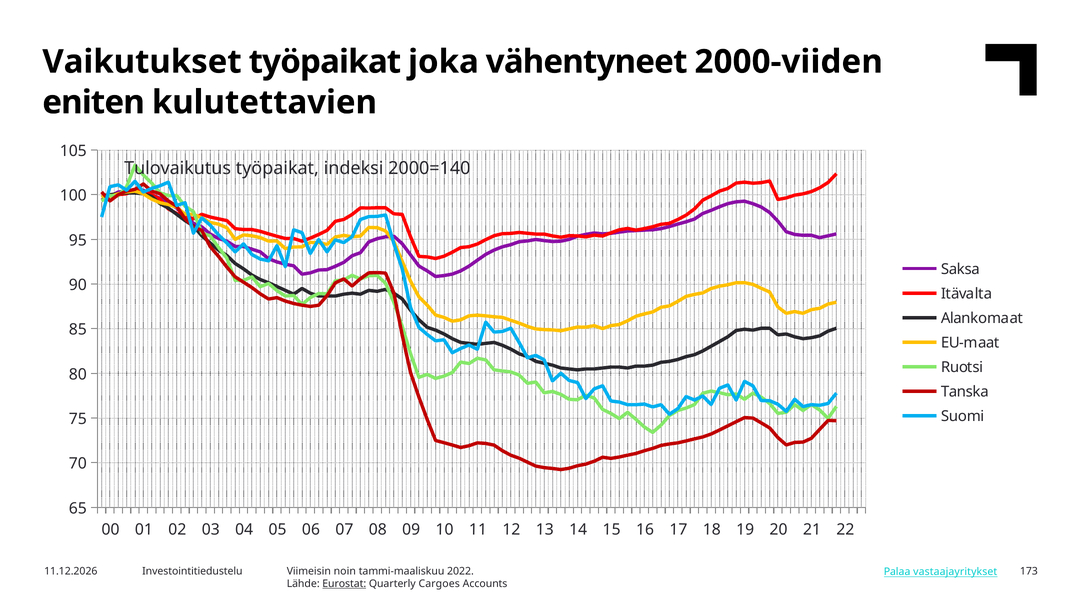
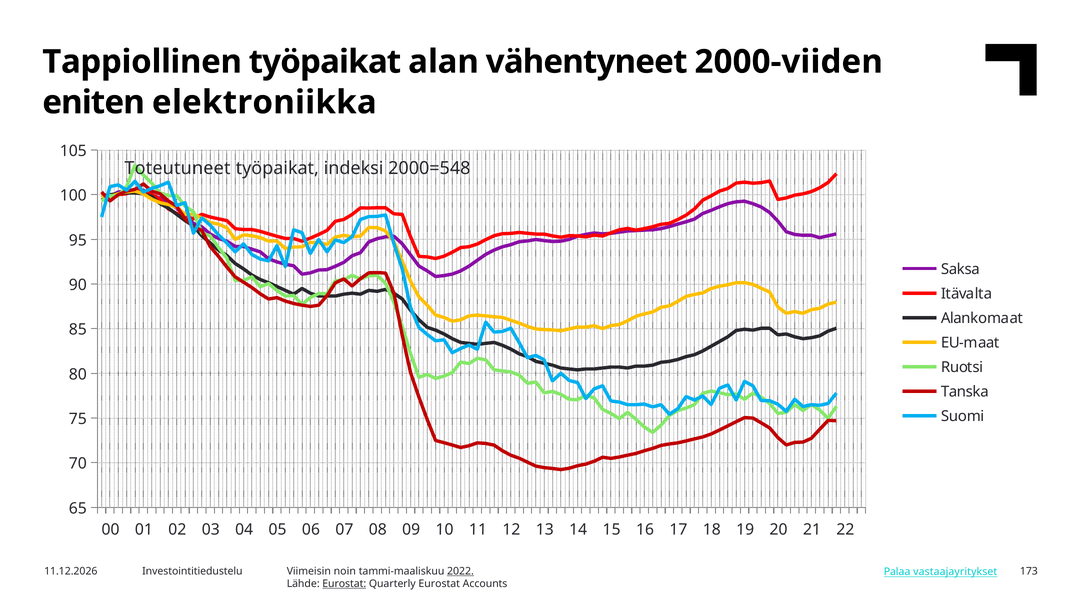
Vaikutukset: Vaikutukset -> Tappiollinen
joka: joka -> alan
kulutettavien: kulutettavien -> elektroniikka
Tulovaikutus: Tulovaikutus -> Toteutuneet
2000=140: 2000=140 -> 2000=548
2022 underline: none -> present
Quarterly Cargoes: Cargoes -> Eurostat
